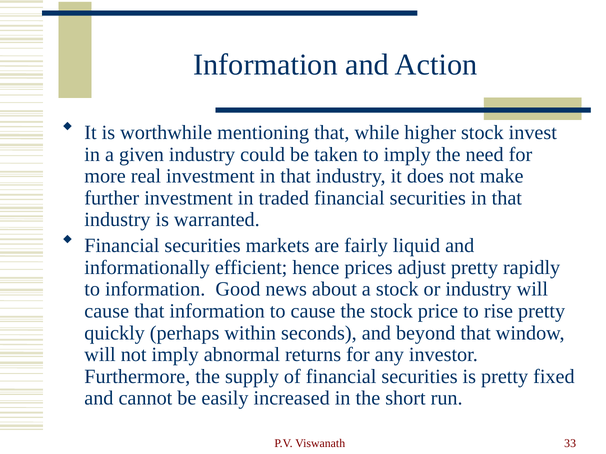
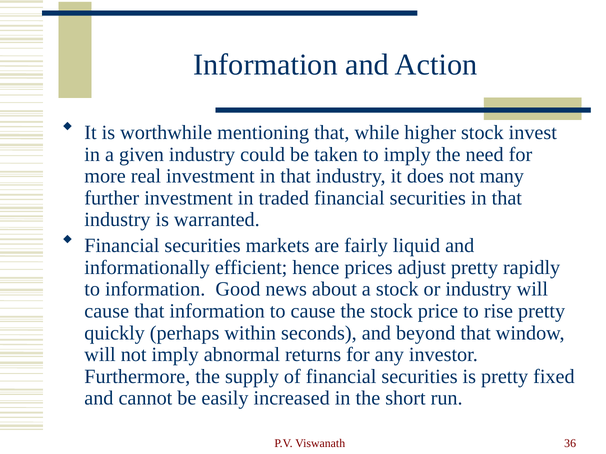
make: make -> many
33: 33 -> 36
